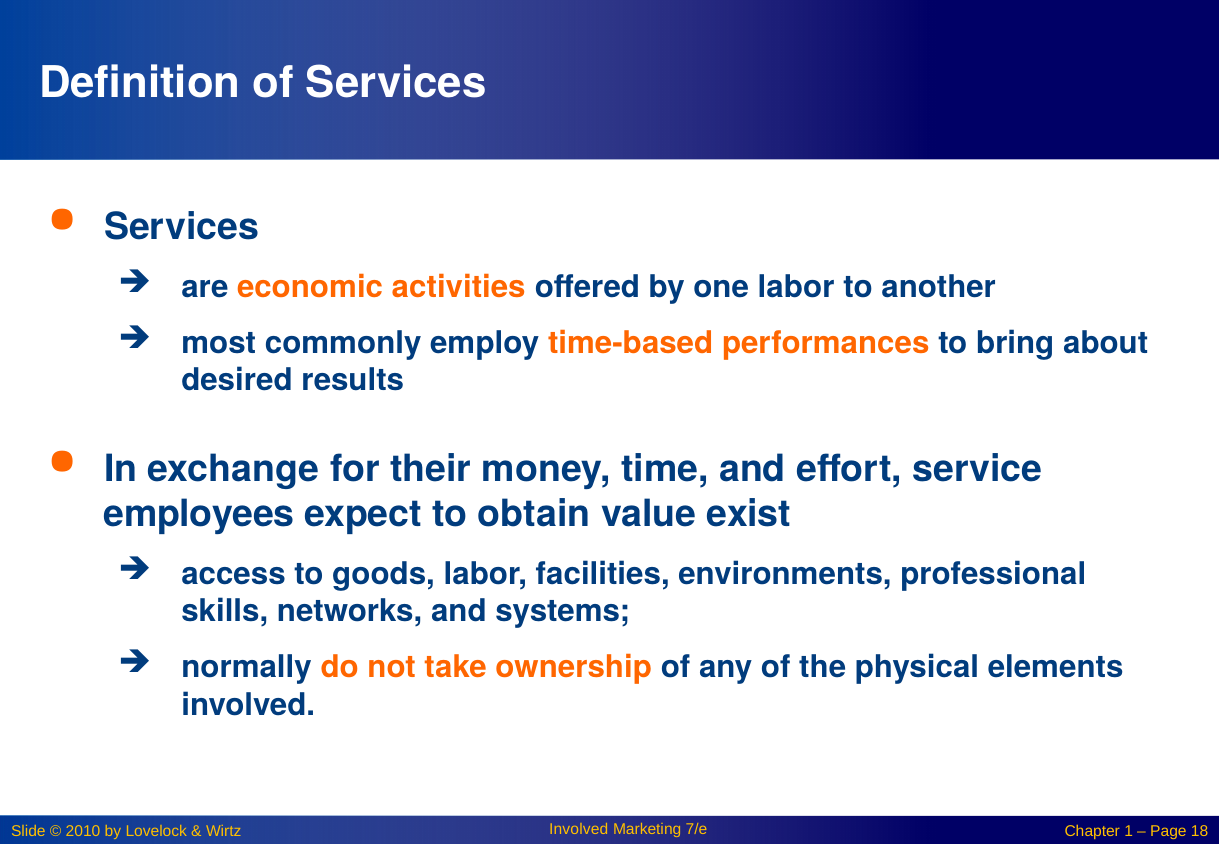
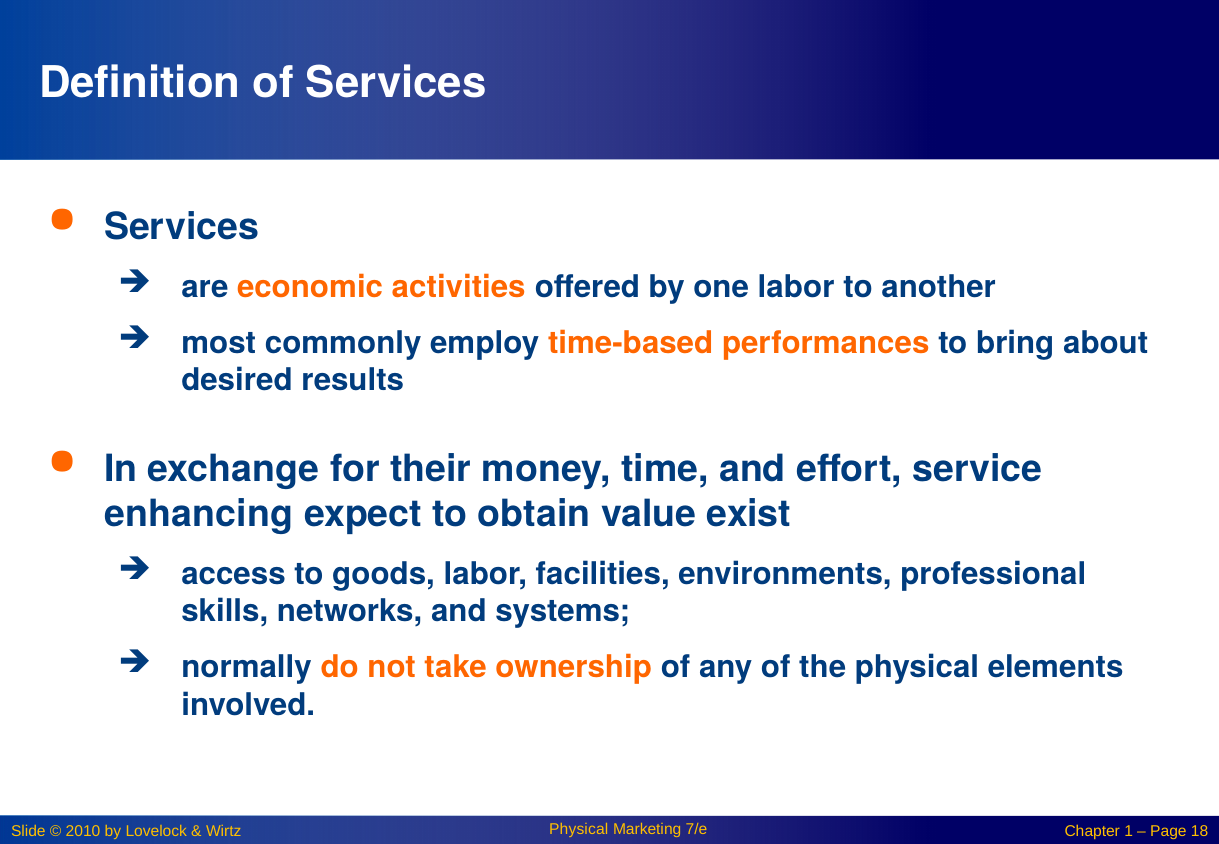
employees: employees -> enhancing
Involved at (579, 830): Involved -> Physical
